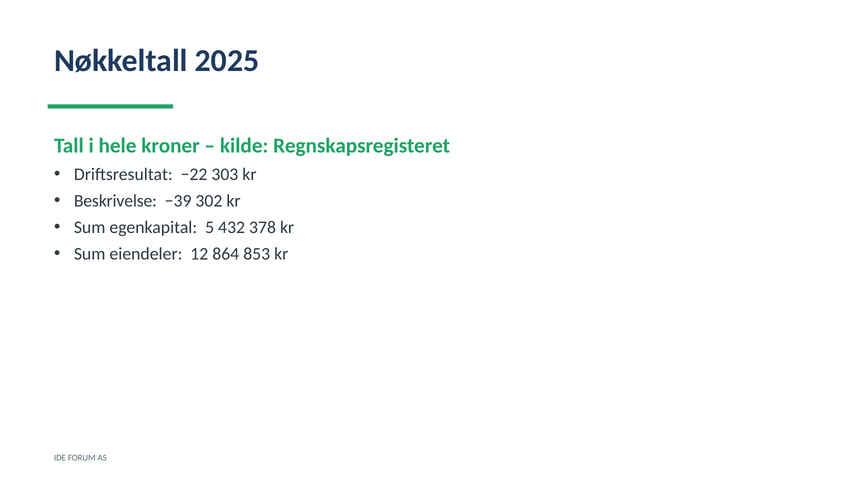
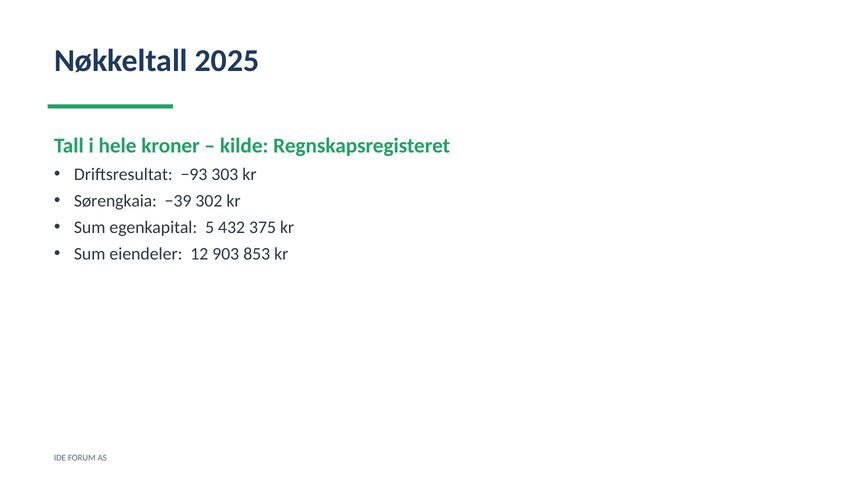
−22: −22 -> −93
Beskrivelse: Beskrivelse -> Sørengkaia
378: 378 -> 375
864: 864 -> 903
